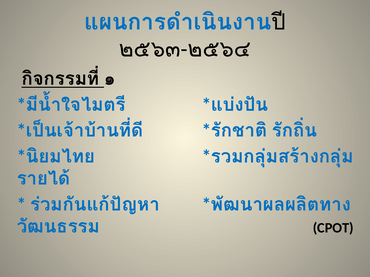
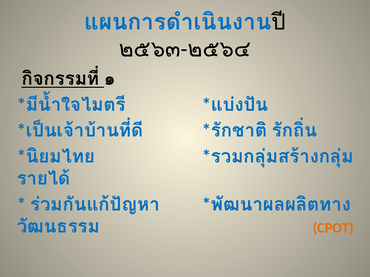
CPOT colour: black -> orange
